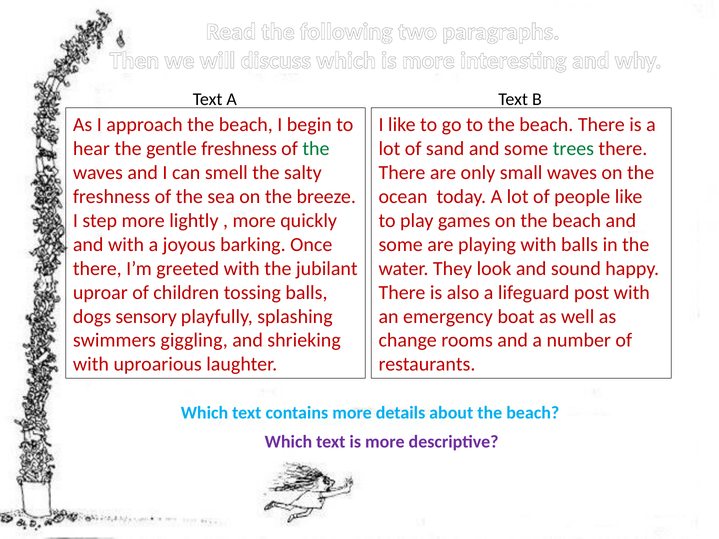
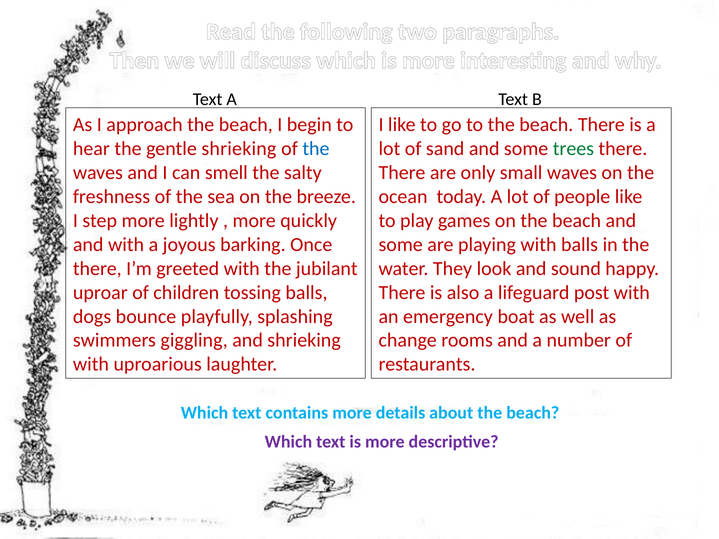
gentle freshness: freshness -> shrieking
the at (316, 149) colour: green -> blue
sensory: sensory -> bounce
